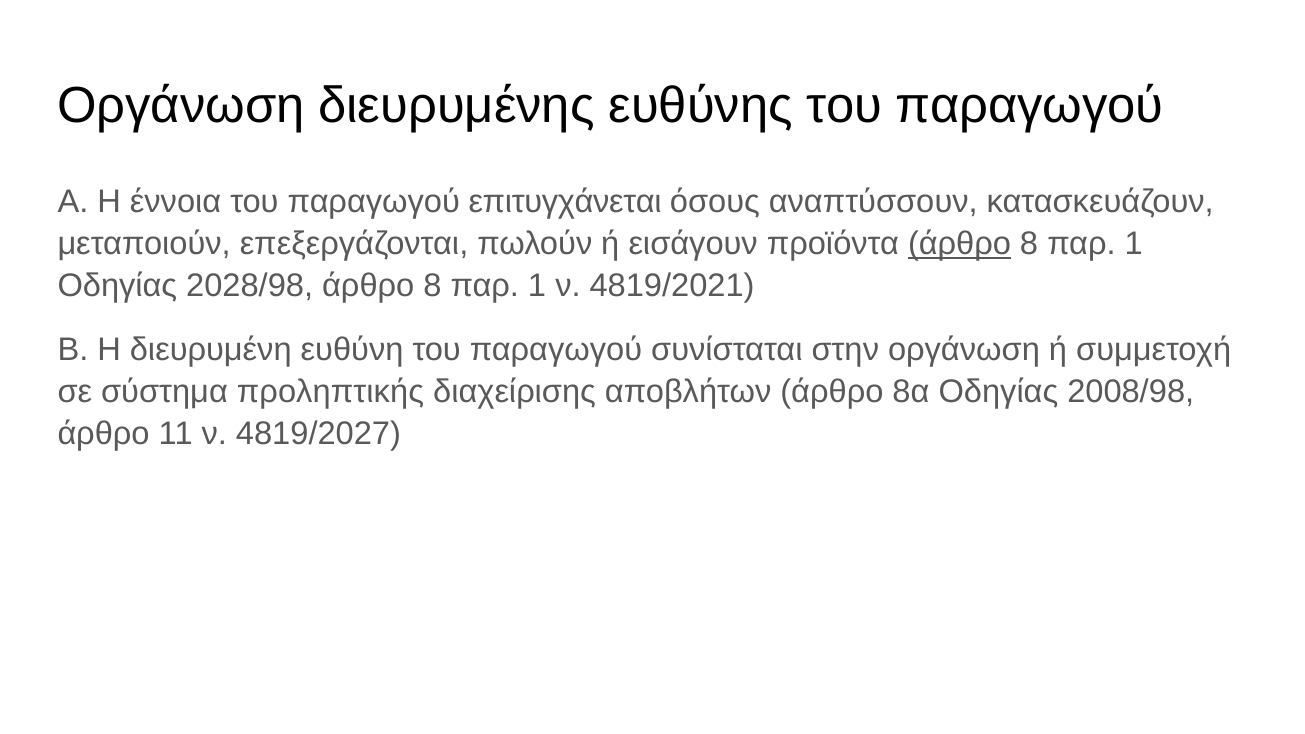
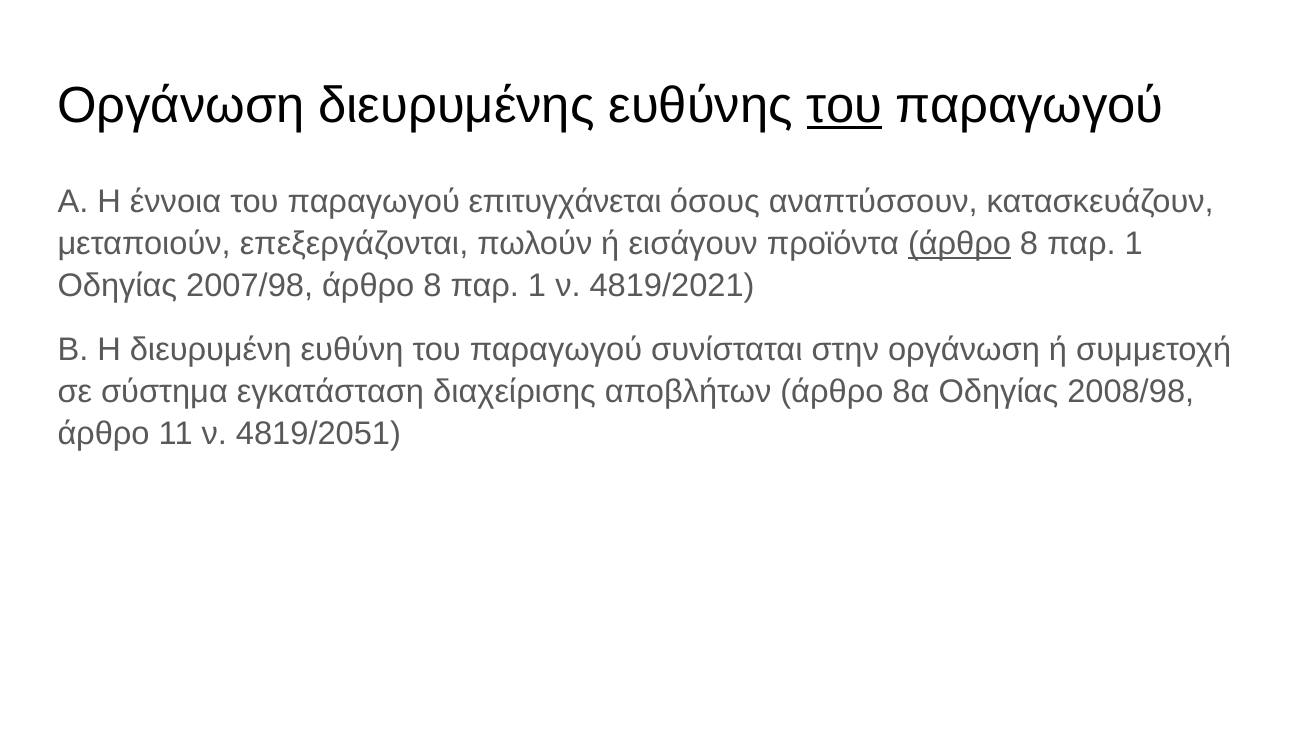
του at (844, 106) underline: none -> present
2028/98: 2028/98 -> 2007/98
προληπτικής: προληπτικής -> εγκατάσταση
4819/2027: 4819/2027 -> 4819/2051
